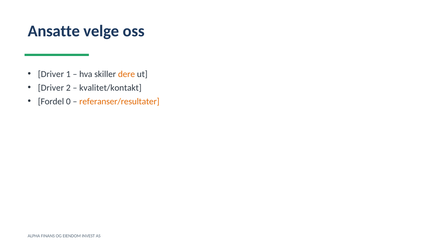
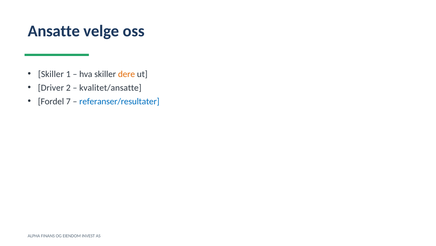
Driver at (51, 74): Driver -> Skiller
kvalitet/kontakt: kvalitet/kontakt -> kvalitet/ansatte
0: 0 -> 7
referanser/resultater colour: orange -> blue
